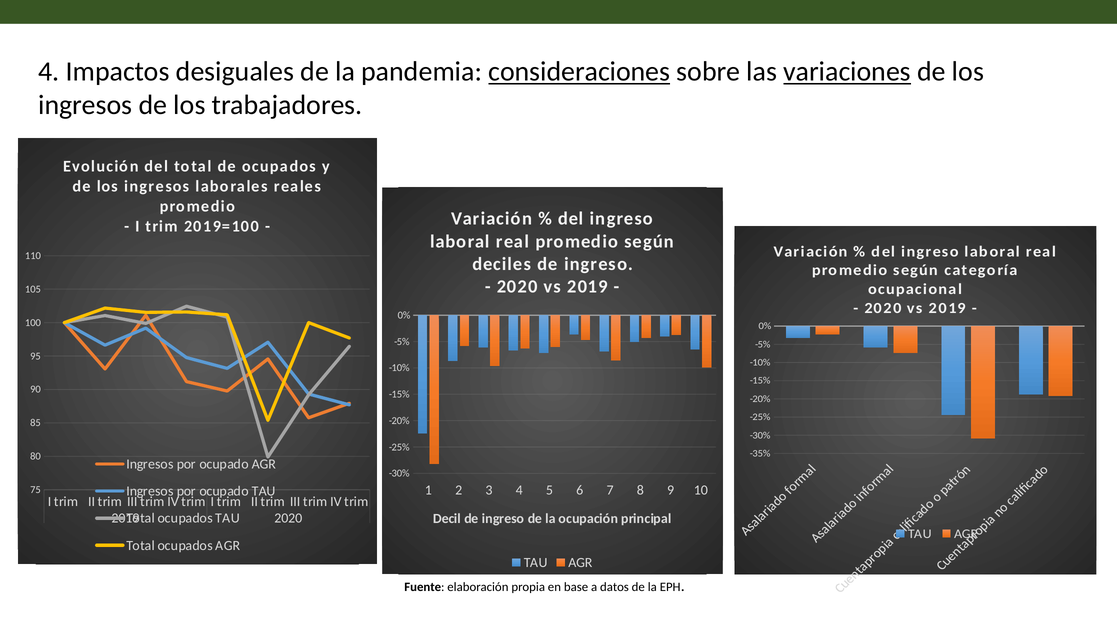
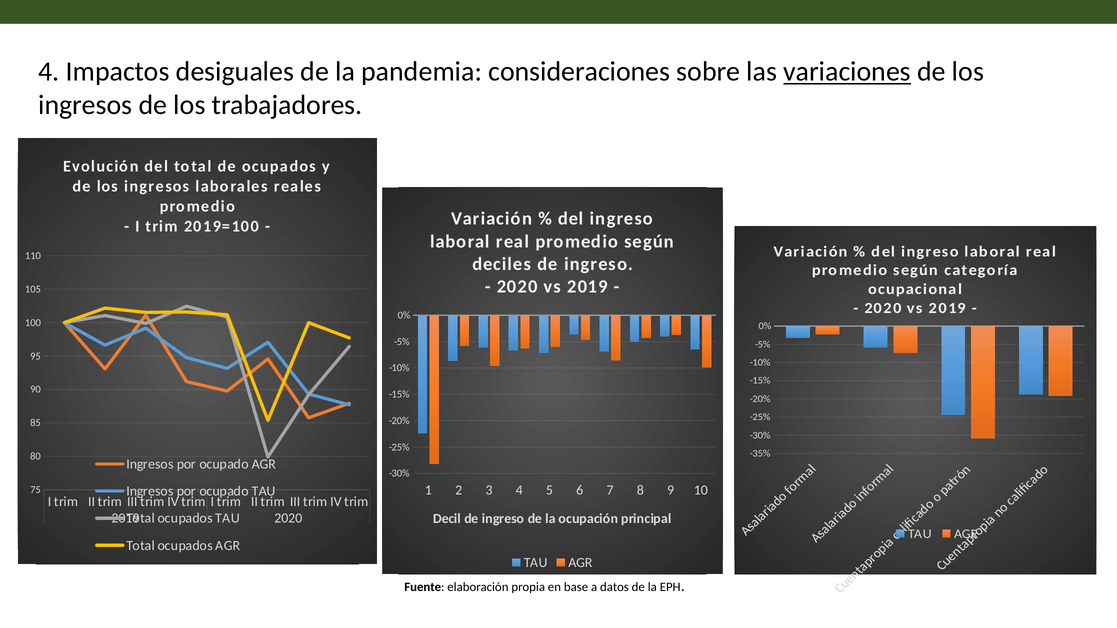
consideraciones underline: present -> none
